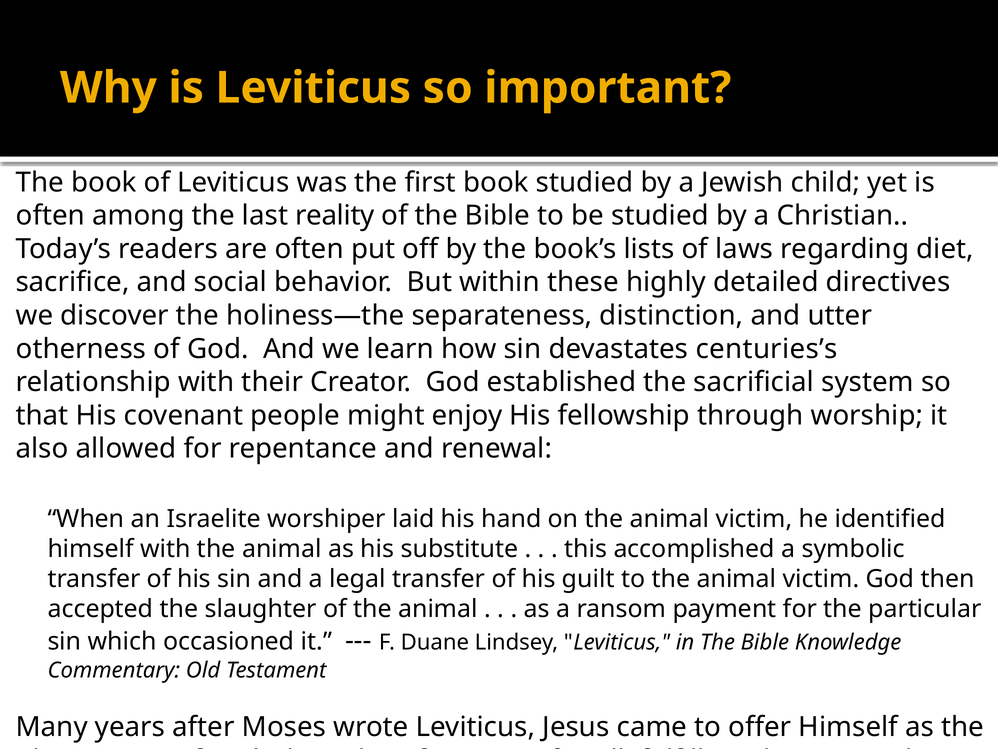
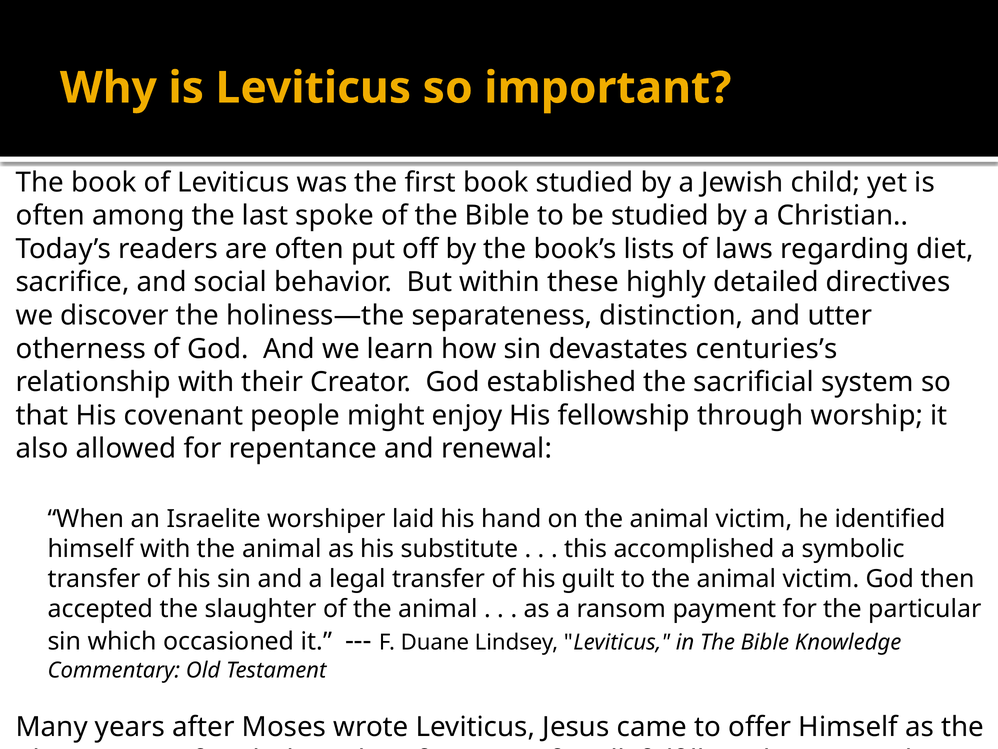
reality: reality -> spoke
